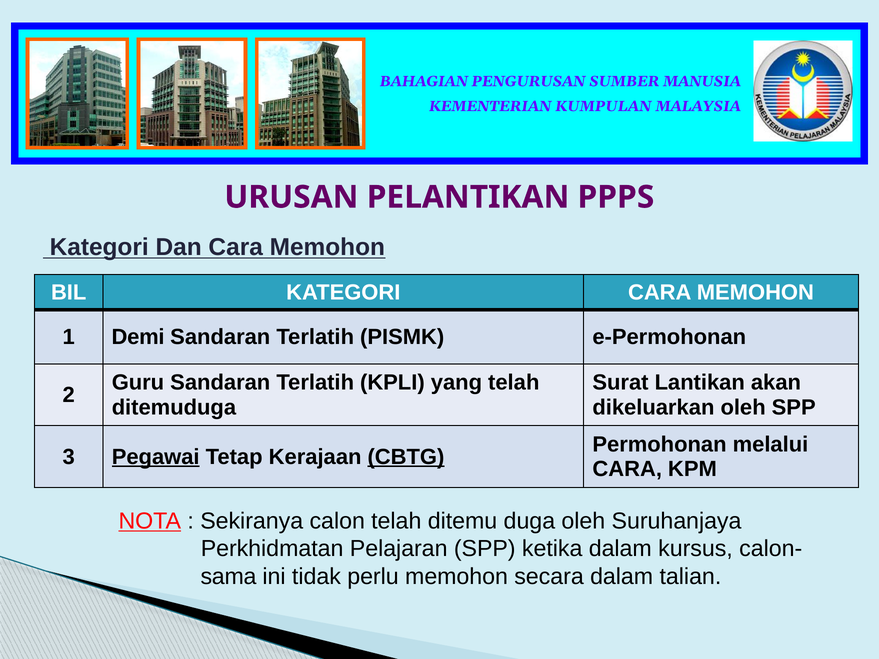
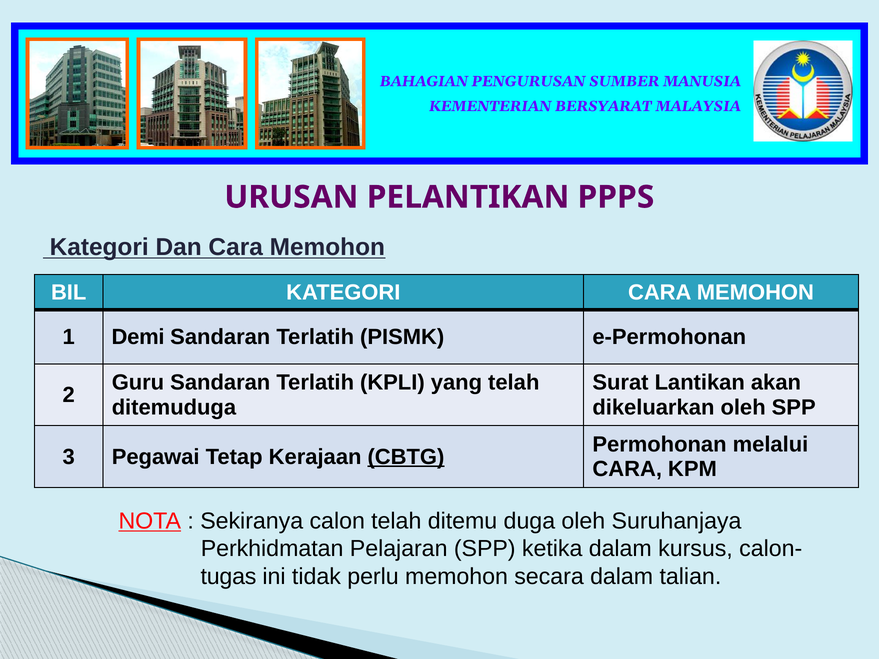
KUMPULAN: KUMPULAN -> BERSYARAT
Pegawai underline: present -> none
sama: sama -> tugas
